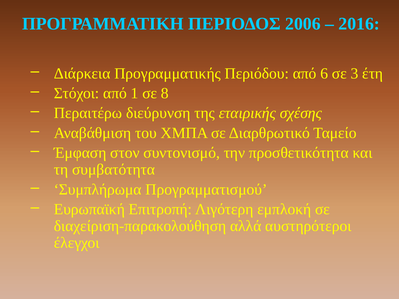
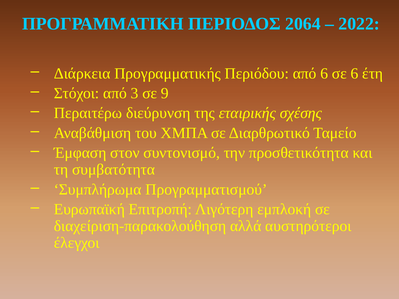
2006: 2006 -> 2064
2016: 2016 -> 2022
σε 3: 3 -> 6
1: 1 -> 3
8: 8 -> 9
